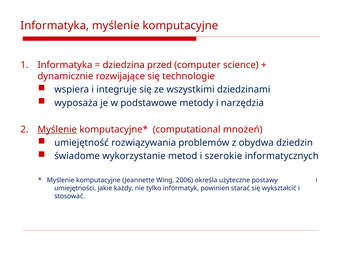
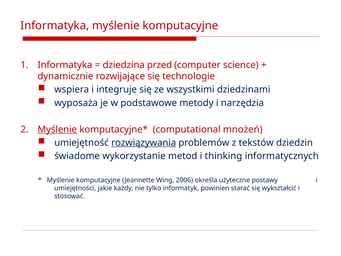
rozwiązywania underline: none -> present
obydwa: obydwa -> tekstów
szerokie: szerokie -> thinking
